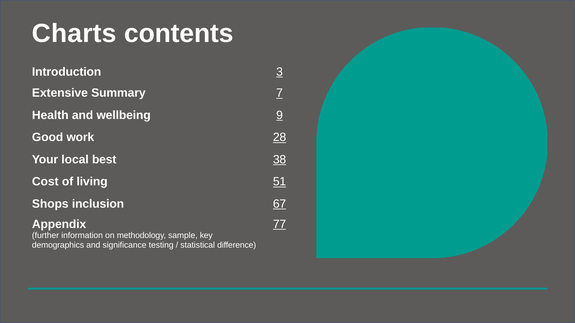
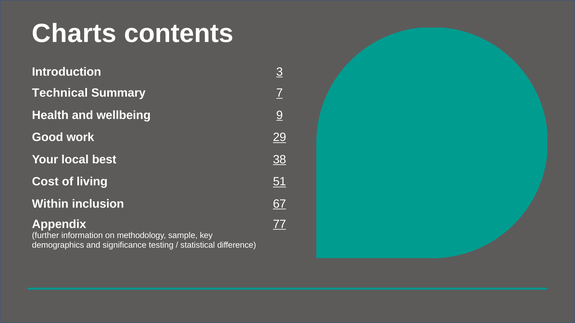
Extensive: Extensive -> Technical
28: 28 -> 29
Shops: Shops -> Within
